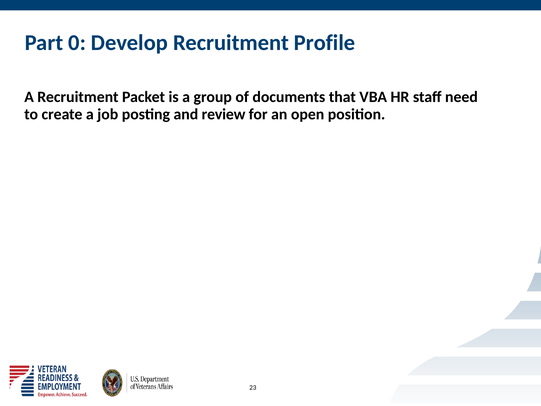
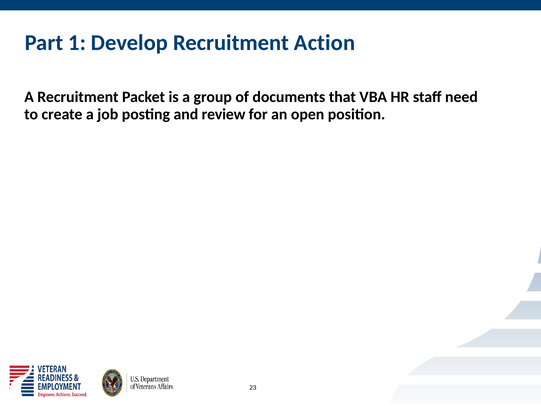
0: 0 -> 1
Profile: Profile -> Action
